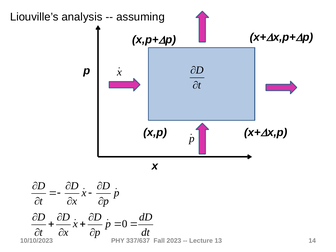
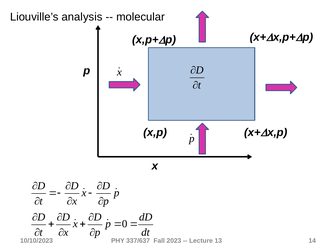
assuming: assuming -> molecular
